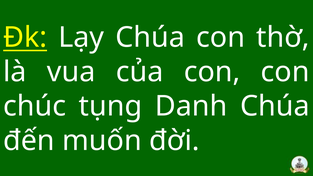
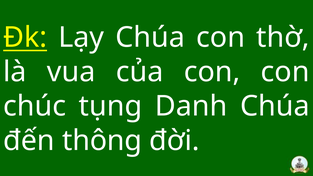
muốn: muốn -> thông
